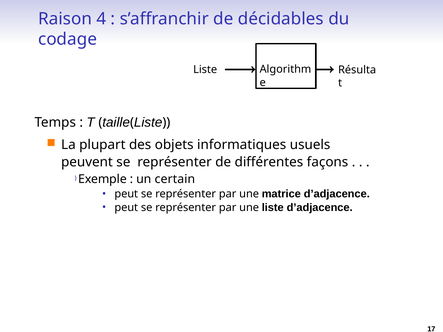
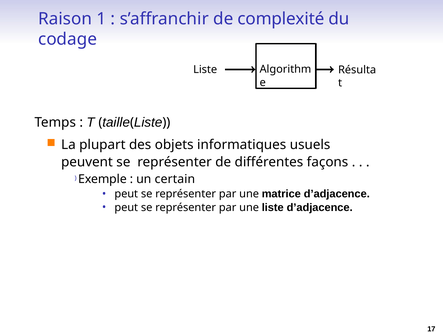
4: 4 -> 1
décidables: décidables -> complexité
